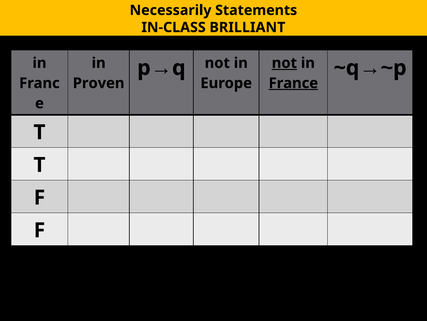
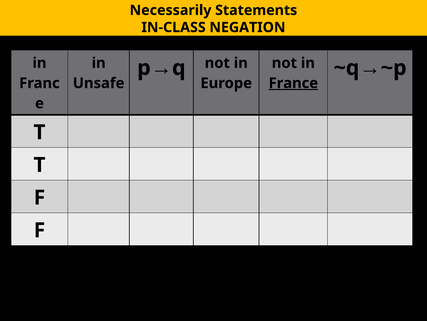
BRILLIANT: BRILLIANT -> NEGATION
not at (284, 63) underline: present -> none
Proven: Proven -> Unsafe
